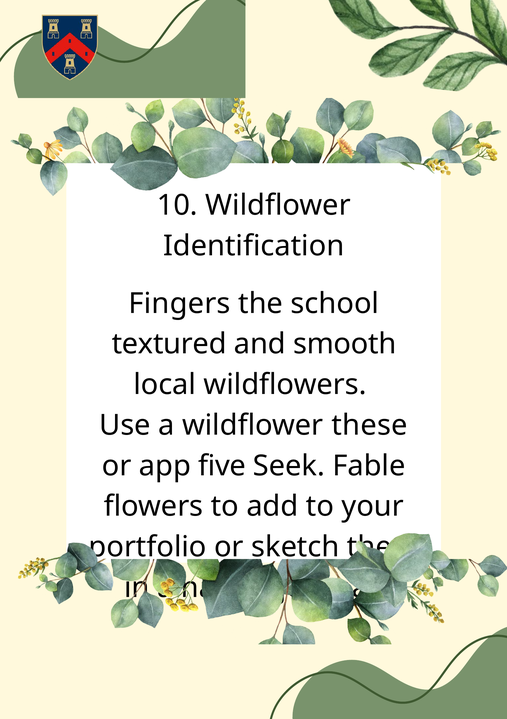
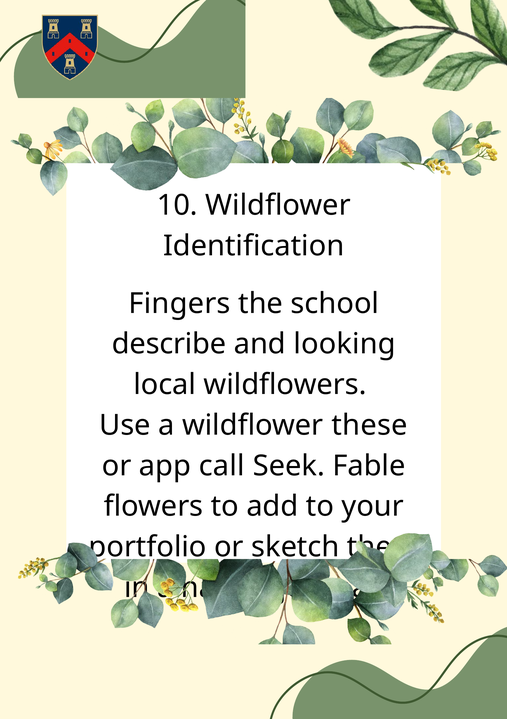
textured: textured -> describe
smooth: smooth -> looking
five: five -> call
